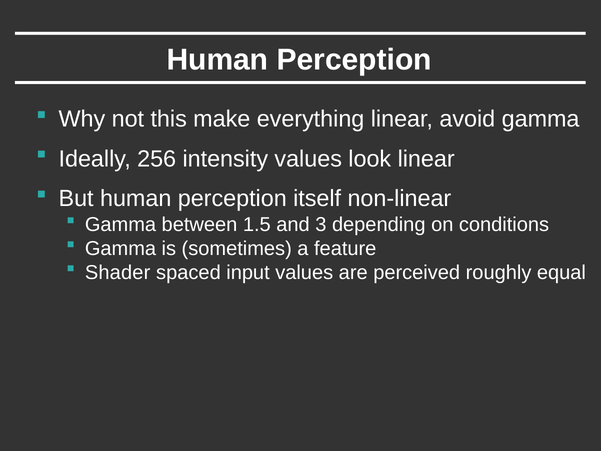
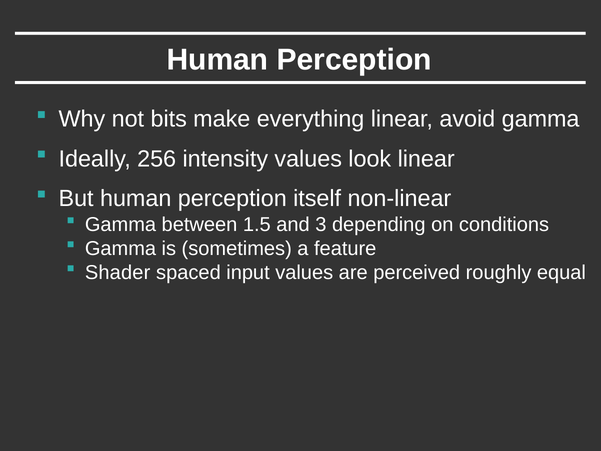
this: this -> bits
